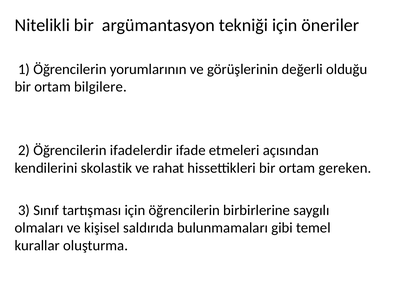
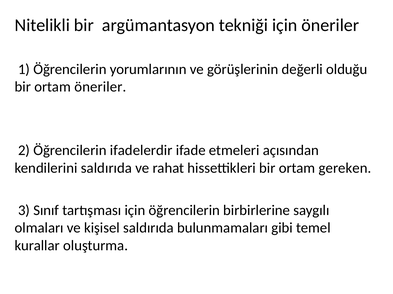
ortam bilgilere: bilgilere -> öneriler
kendilerini skolastik: skolastik -> saldırıda
